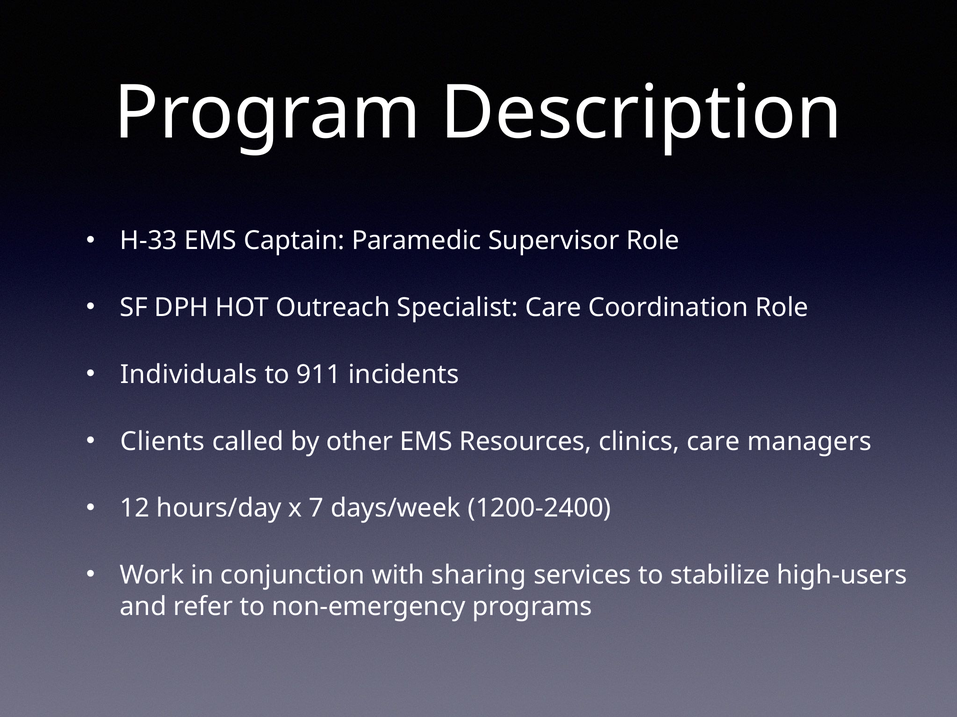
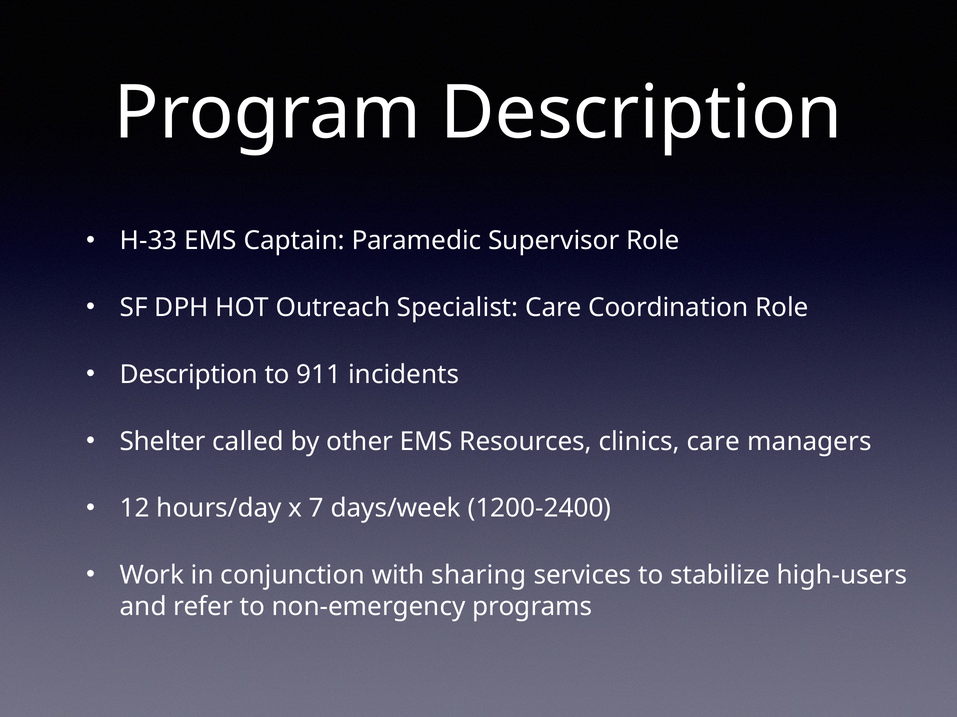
Individuals at (189, 375): Individuals -> Description
Clients: Clients -> Shelter
